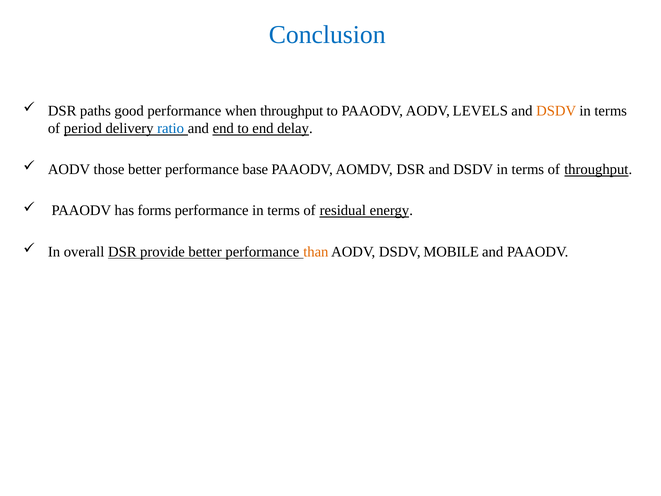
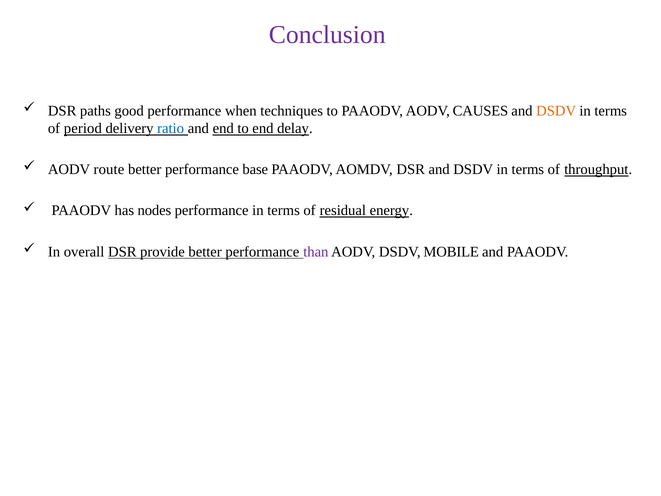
Conclusion colour: blue -> purple
when throughput: throughput -> techniques
LEVELS: LEVELS -> CAUSES
those: those -> route
forms: forms -> nodes
than colour: orange -> purple
